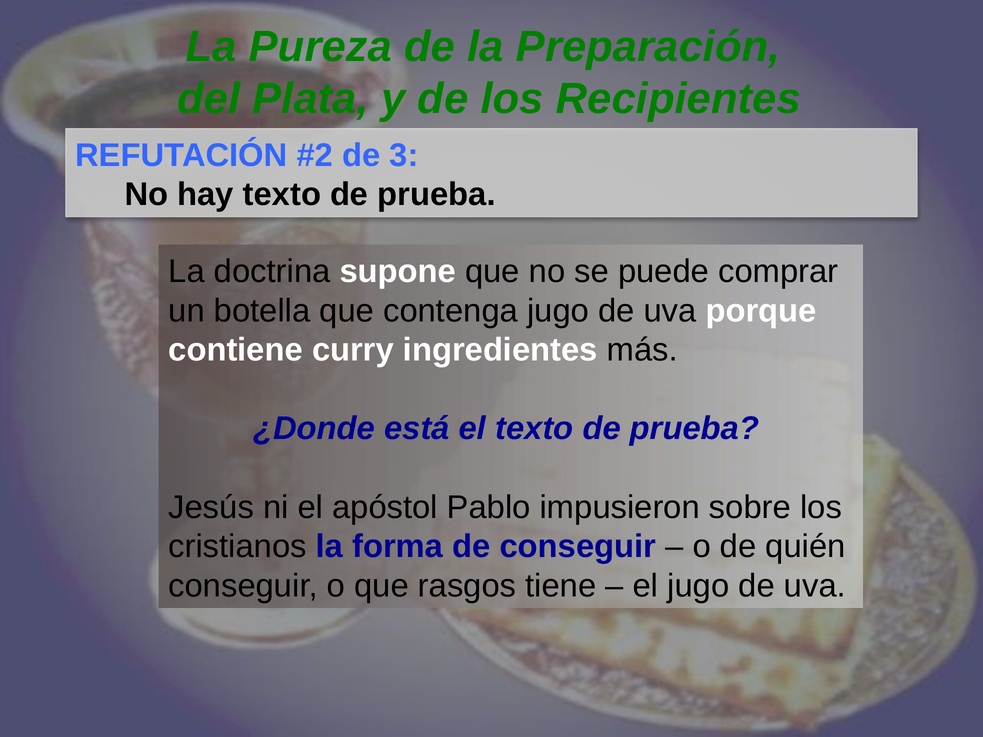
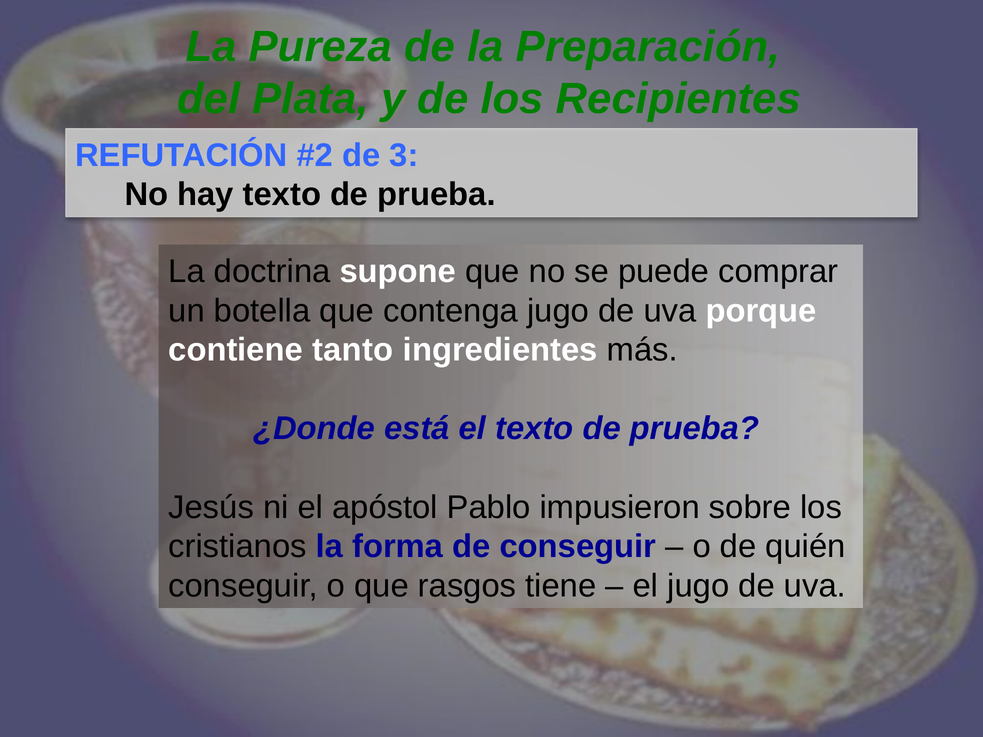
curry: curry -> tanto
